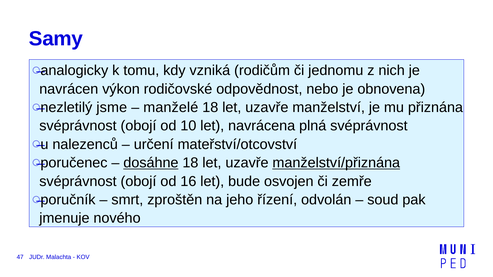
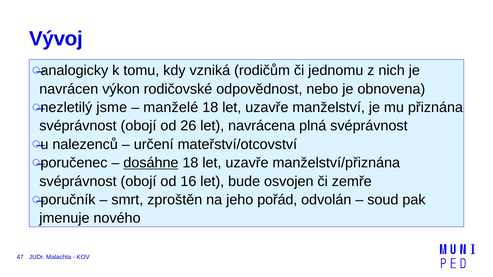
Samy: Samy -> Vývoj
10: 10 -> 26
manželství/přiznána underline: present -> none
řízení: řízení -> pořád
